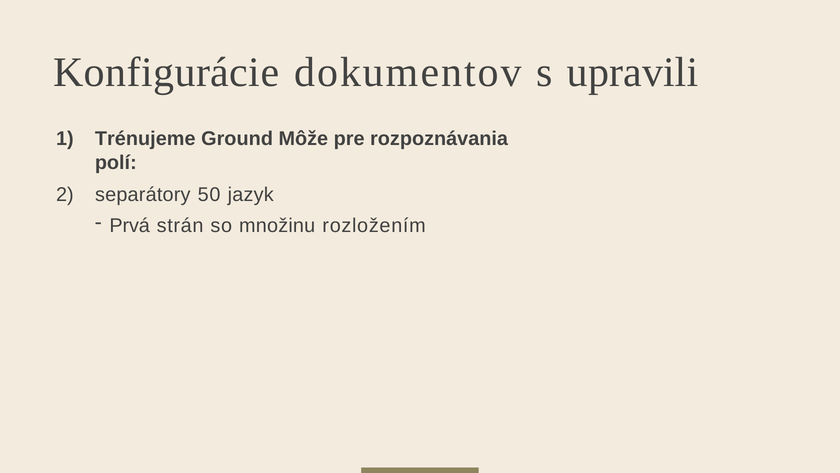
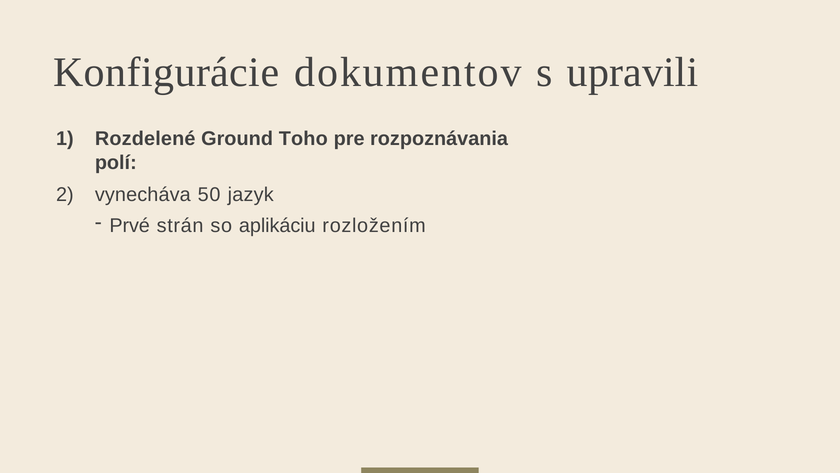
Trénujeme: Trénujeme -> Rozdelené
Môže: Môže -> Toho
separátory: separátory -> vynecháva
Prvá: Prvá -> Prvé
množinu: množinu -> aplikáciu
